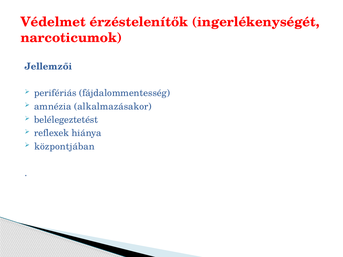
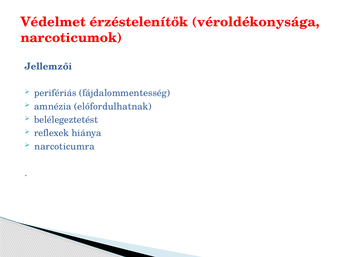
ingerlékenységét: ingerlékenységét -> véroldékonysága
alkalmazásakor: alkalmazásakor -> előfordulhatnak
központjában: központjában -> narcoticumra
